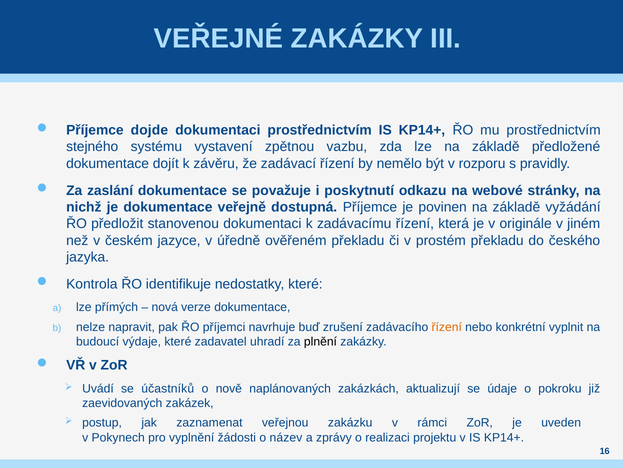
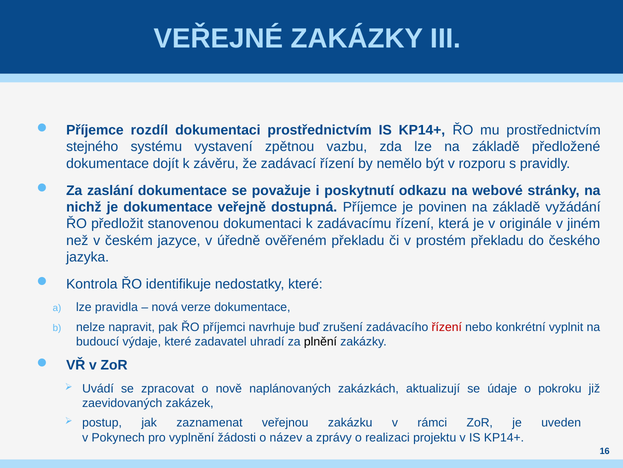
dojde: dojde -> rozdíl
přímých: přímých -> pravidla
řízení at (447, 327) colour: orange -> red
účastníků: účastníků -> zpracovat
